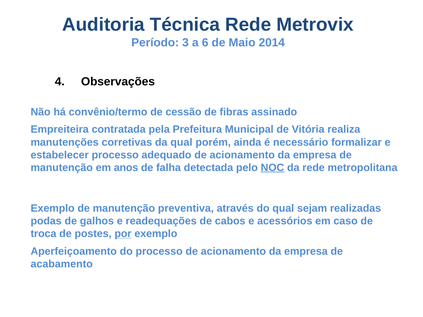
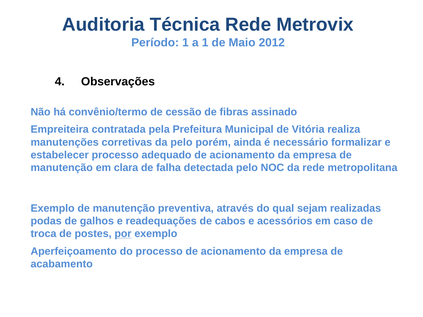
Período 3: 3 -> 1
a 6: 6 -> 1
2014: 2014 -> 2012
da qual: qual -> pelo
anos: anos -> clara
NOC underline: present -> none
